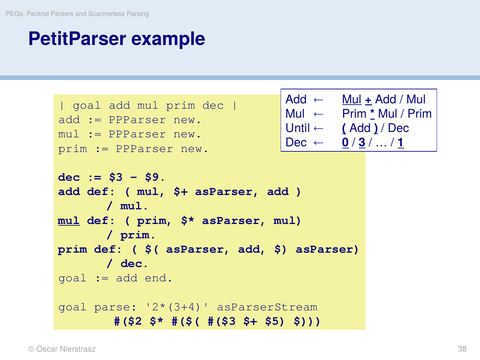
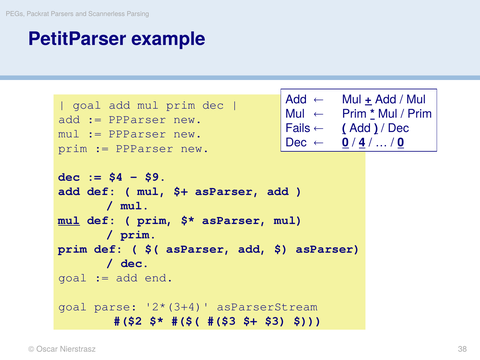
Mul at (352, 99) underline: present -> none
Until: Until -> Fails
3: 3 -> 4
1 at (401, 143): 1 -> 0
$3: $3 -> $4
$5: $5 -> $3
